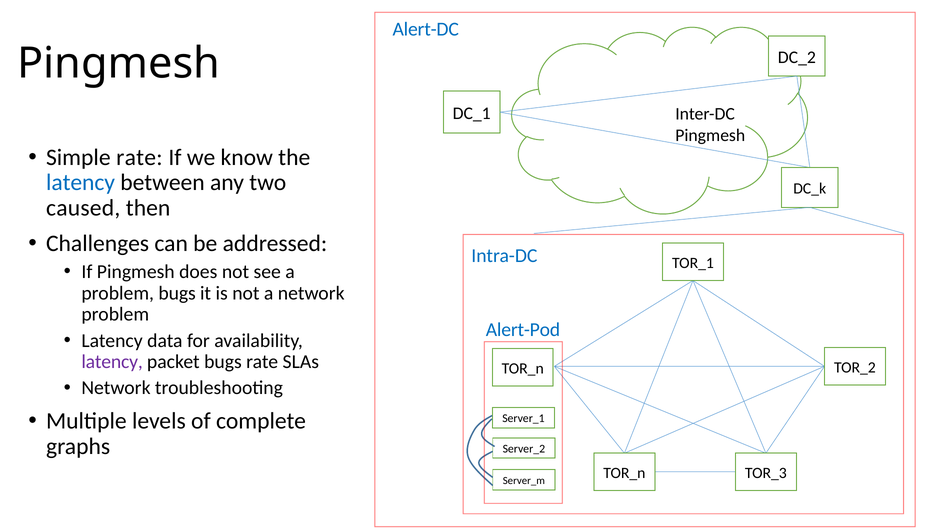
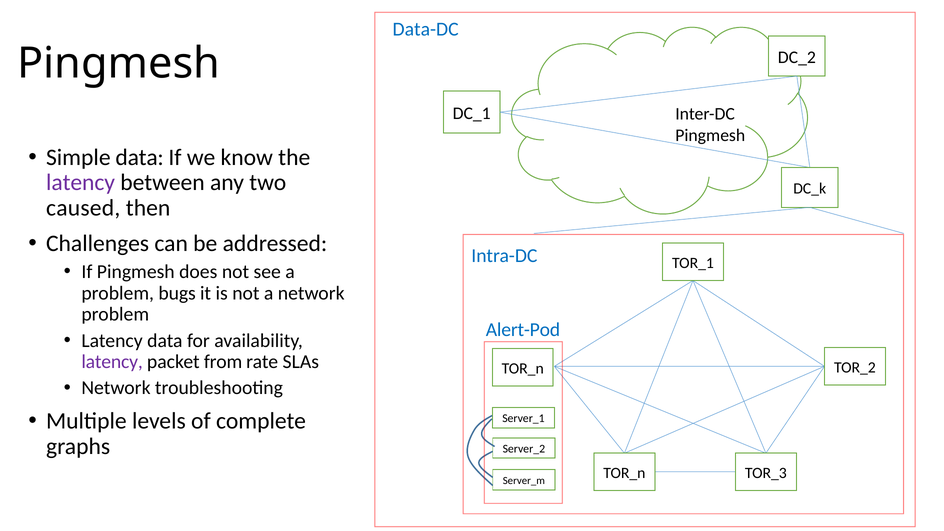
Alert-DC: Alert-DC -> Data-DC
Simple rate: rate -> data
latency at (81, 183) colour: blue -> purple
packet bugs: bugs -> from
